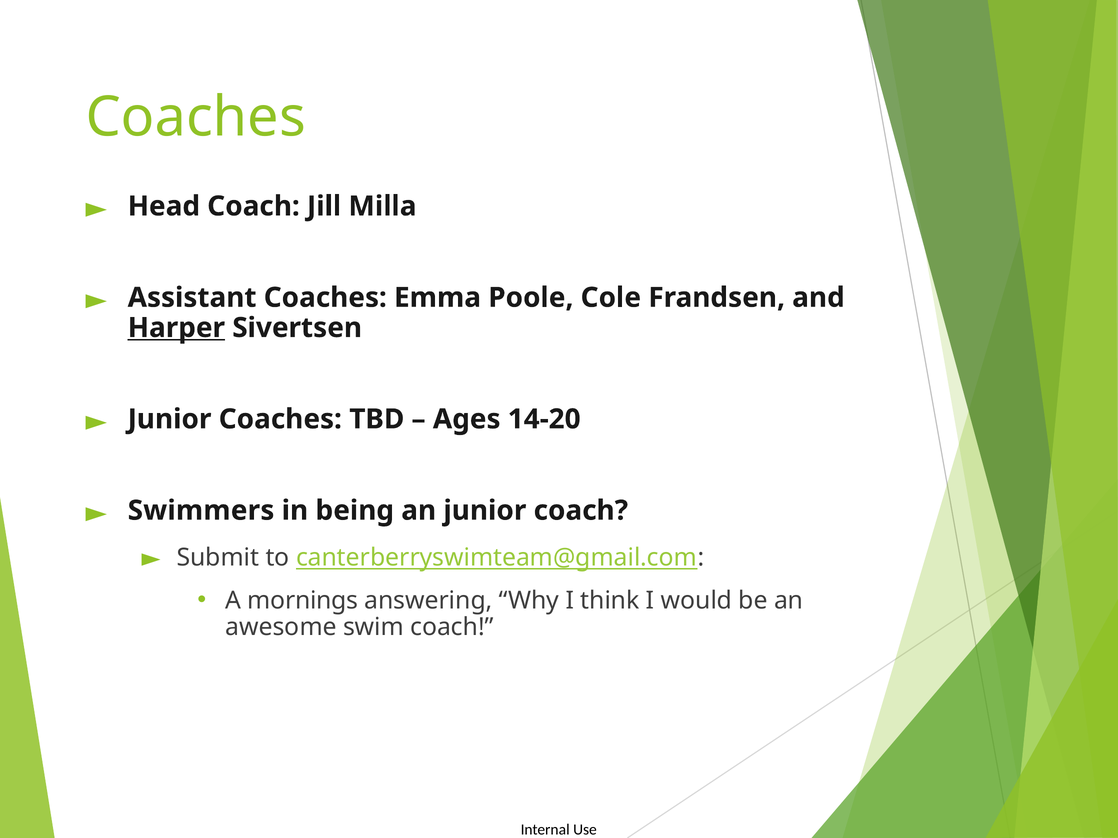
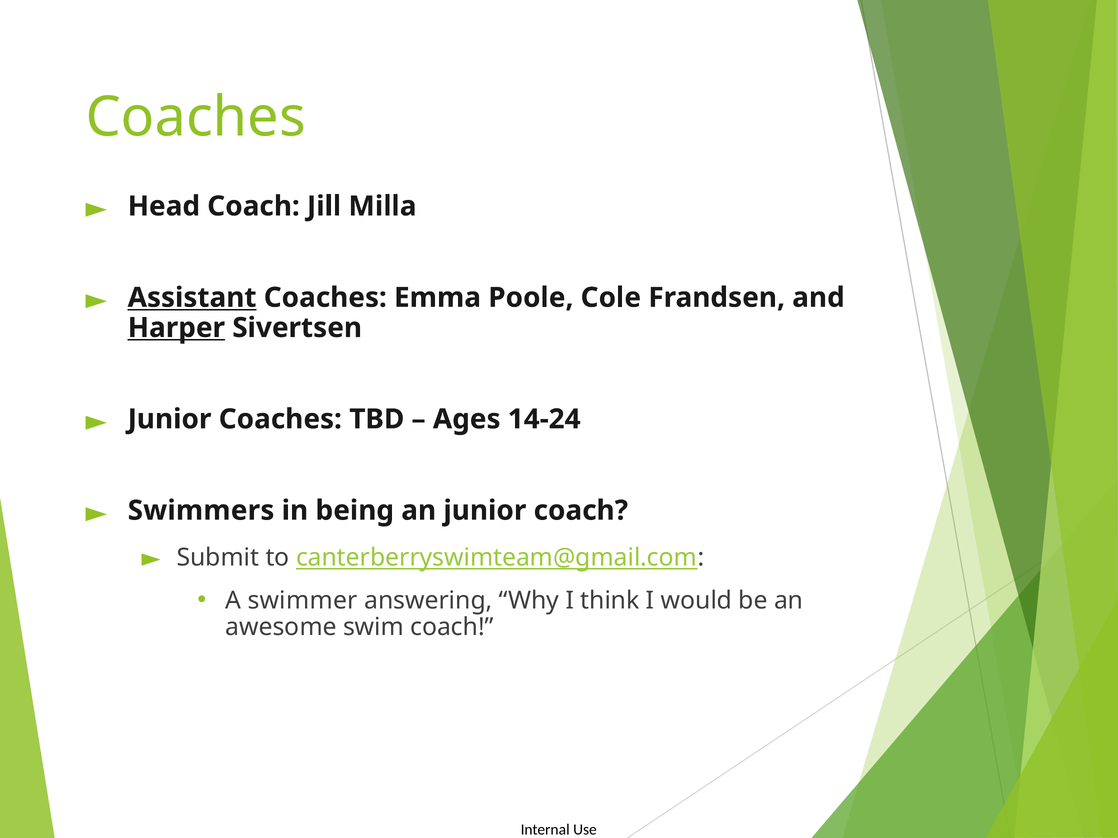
Assistant underline: none -> present
14-20: 14-20 -> 14-24
mornings: mornings -> swimmer
